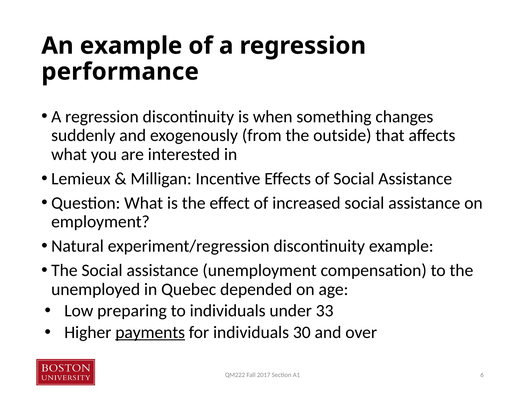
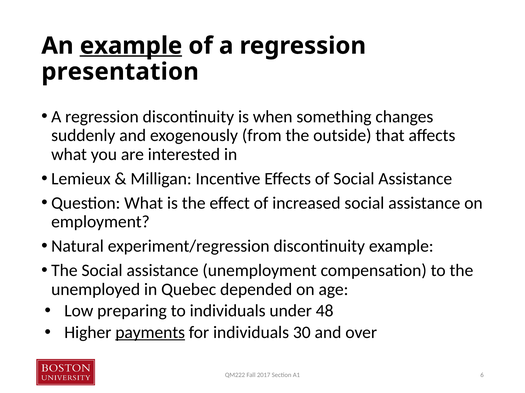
example at (131, 46) underline: none -> present
performance: performance -> presentation
33: 33 -> 48
